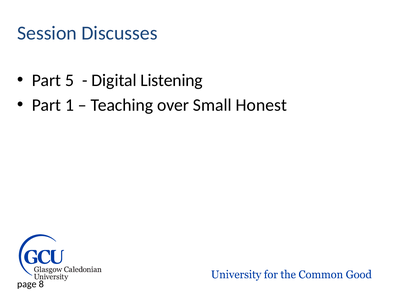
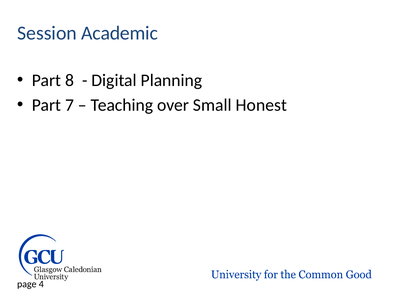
Discusses: Discusses -> Academic
5: 5 -> 8
Listening: Listening -> Planning
1: 1 -> 7
8: 8 -> 4
